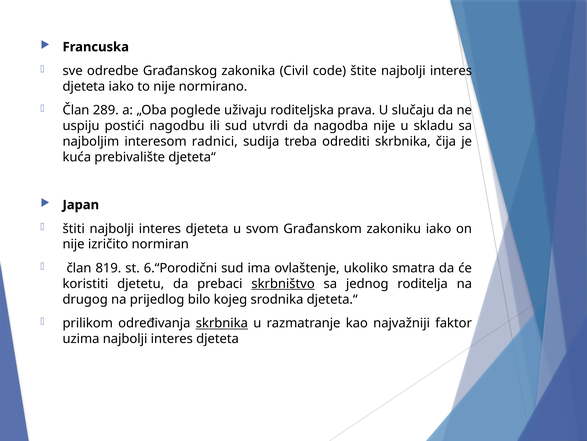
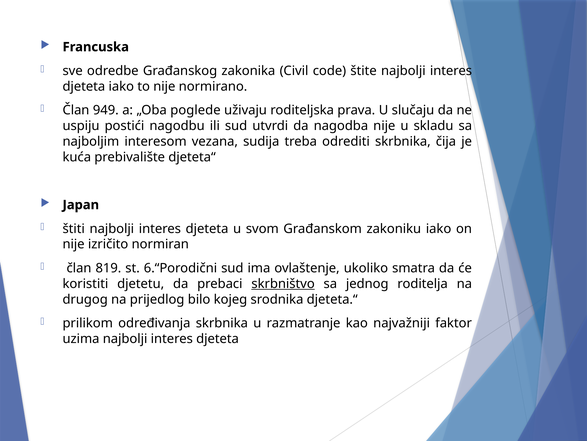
289: 289 -> 949
radnici: radnici -> vezana
skrbnika at (222, 323) underline: present -> none
